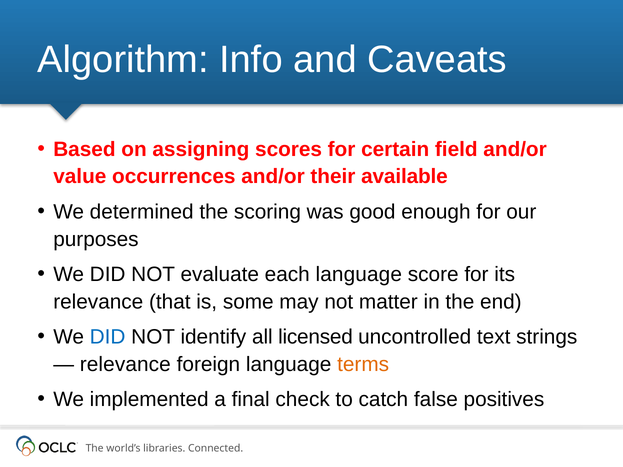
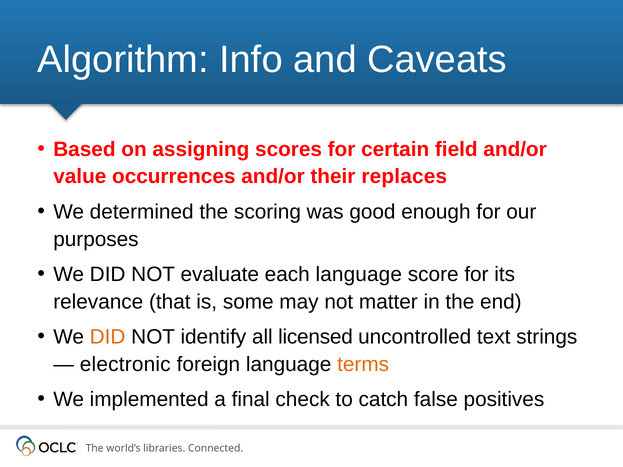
available: available -> replaces
DID at (108, 337) colour: blue -> orange
relevance at (125, 364): relevance -> electronic
